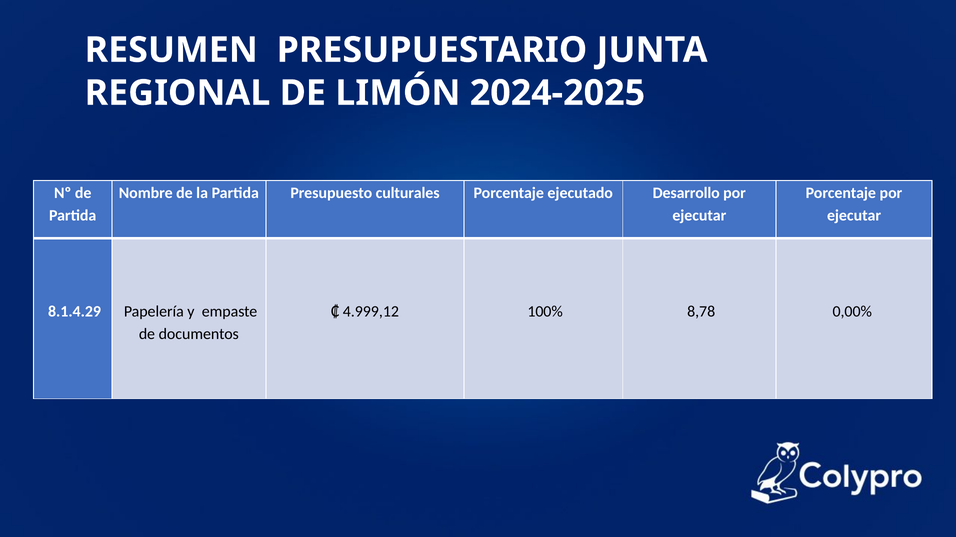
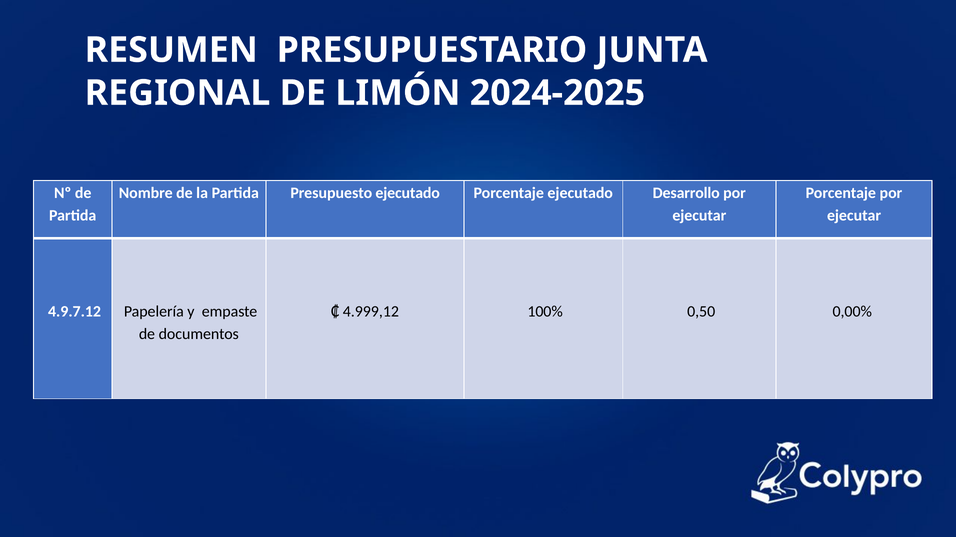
Presupuesto culturales: culturales -> ejecutado
8.1.4.29: 8.1.4.29 -> 4.9.7.12
8,78: 8,78 -> 0,50
